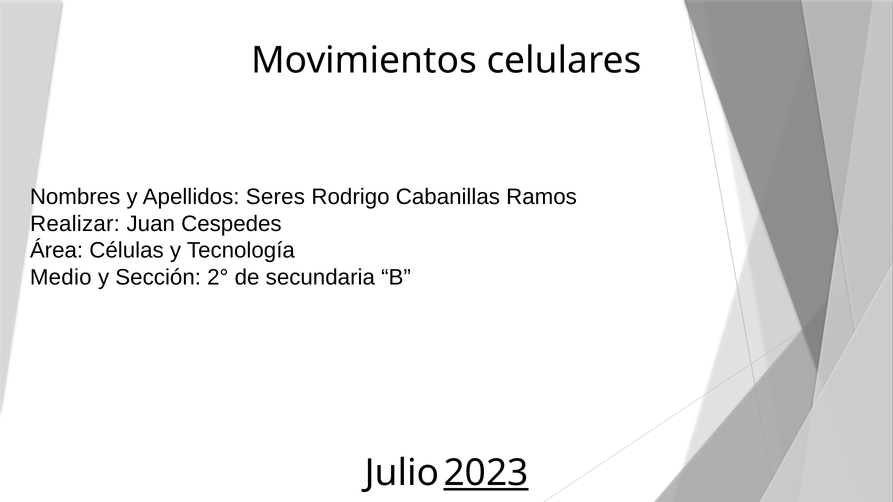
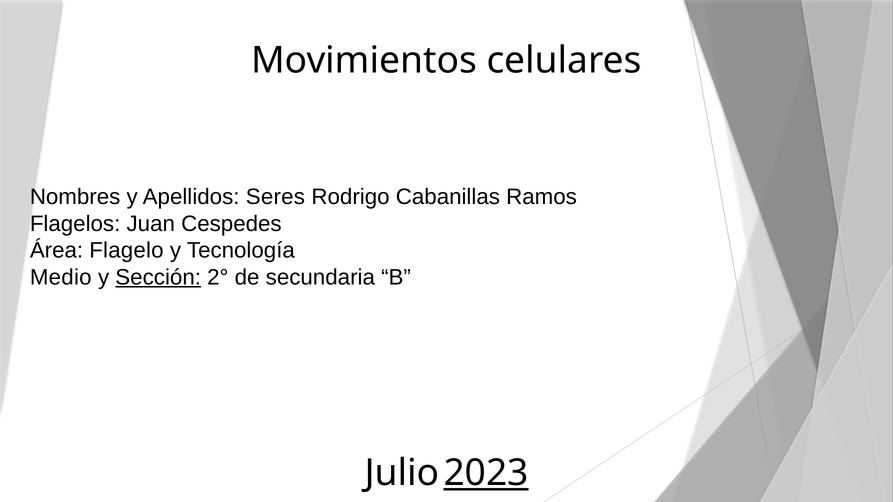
Realizar: Realizar -> Flagelos
Células: Células -> Flagelo
Sección underline: none -> present
